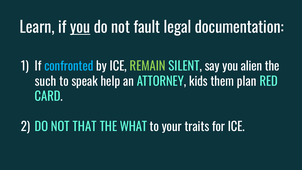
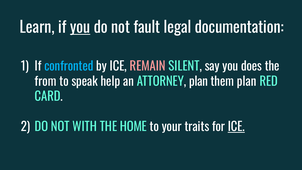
REMAIN colour: light green -> pink
alien: alien -> does
such: such -> from
ATTORNEY kids: kids -> plan
THAT: THAT -> WITH
WHAT: WHAT -> HOME
ICE at (236, 127) underline: none -> present
